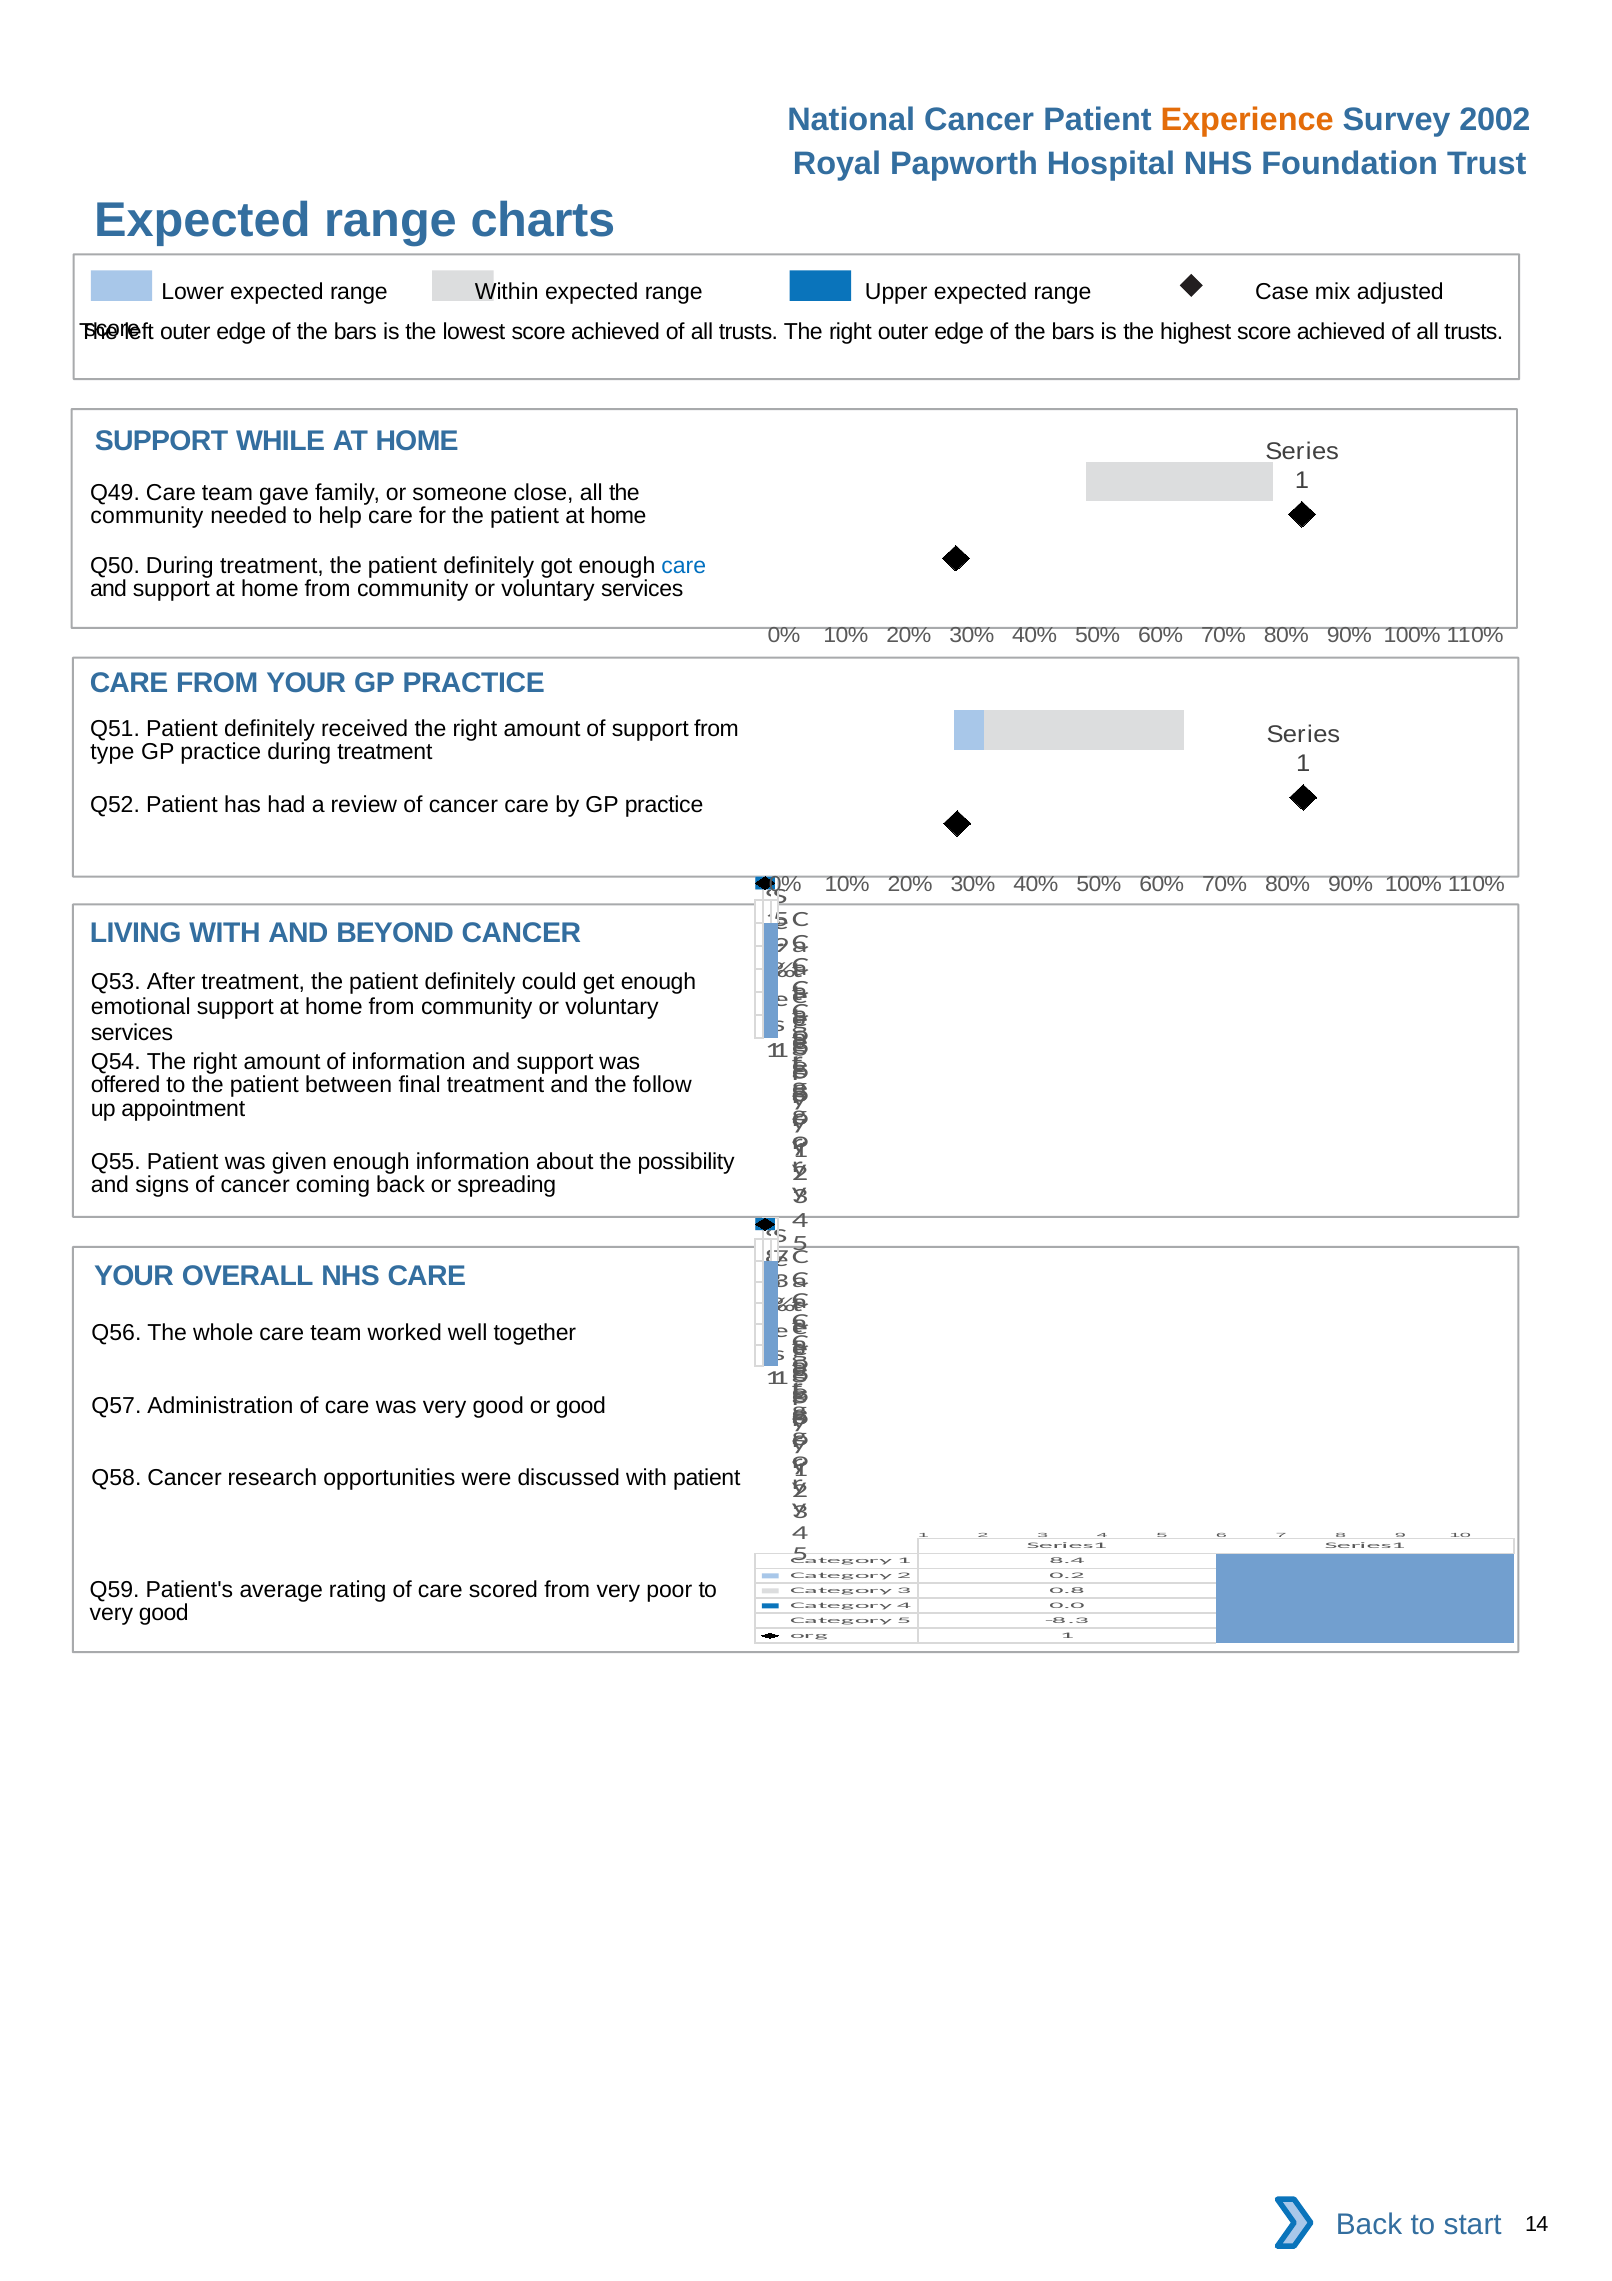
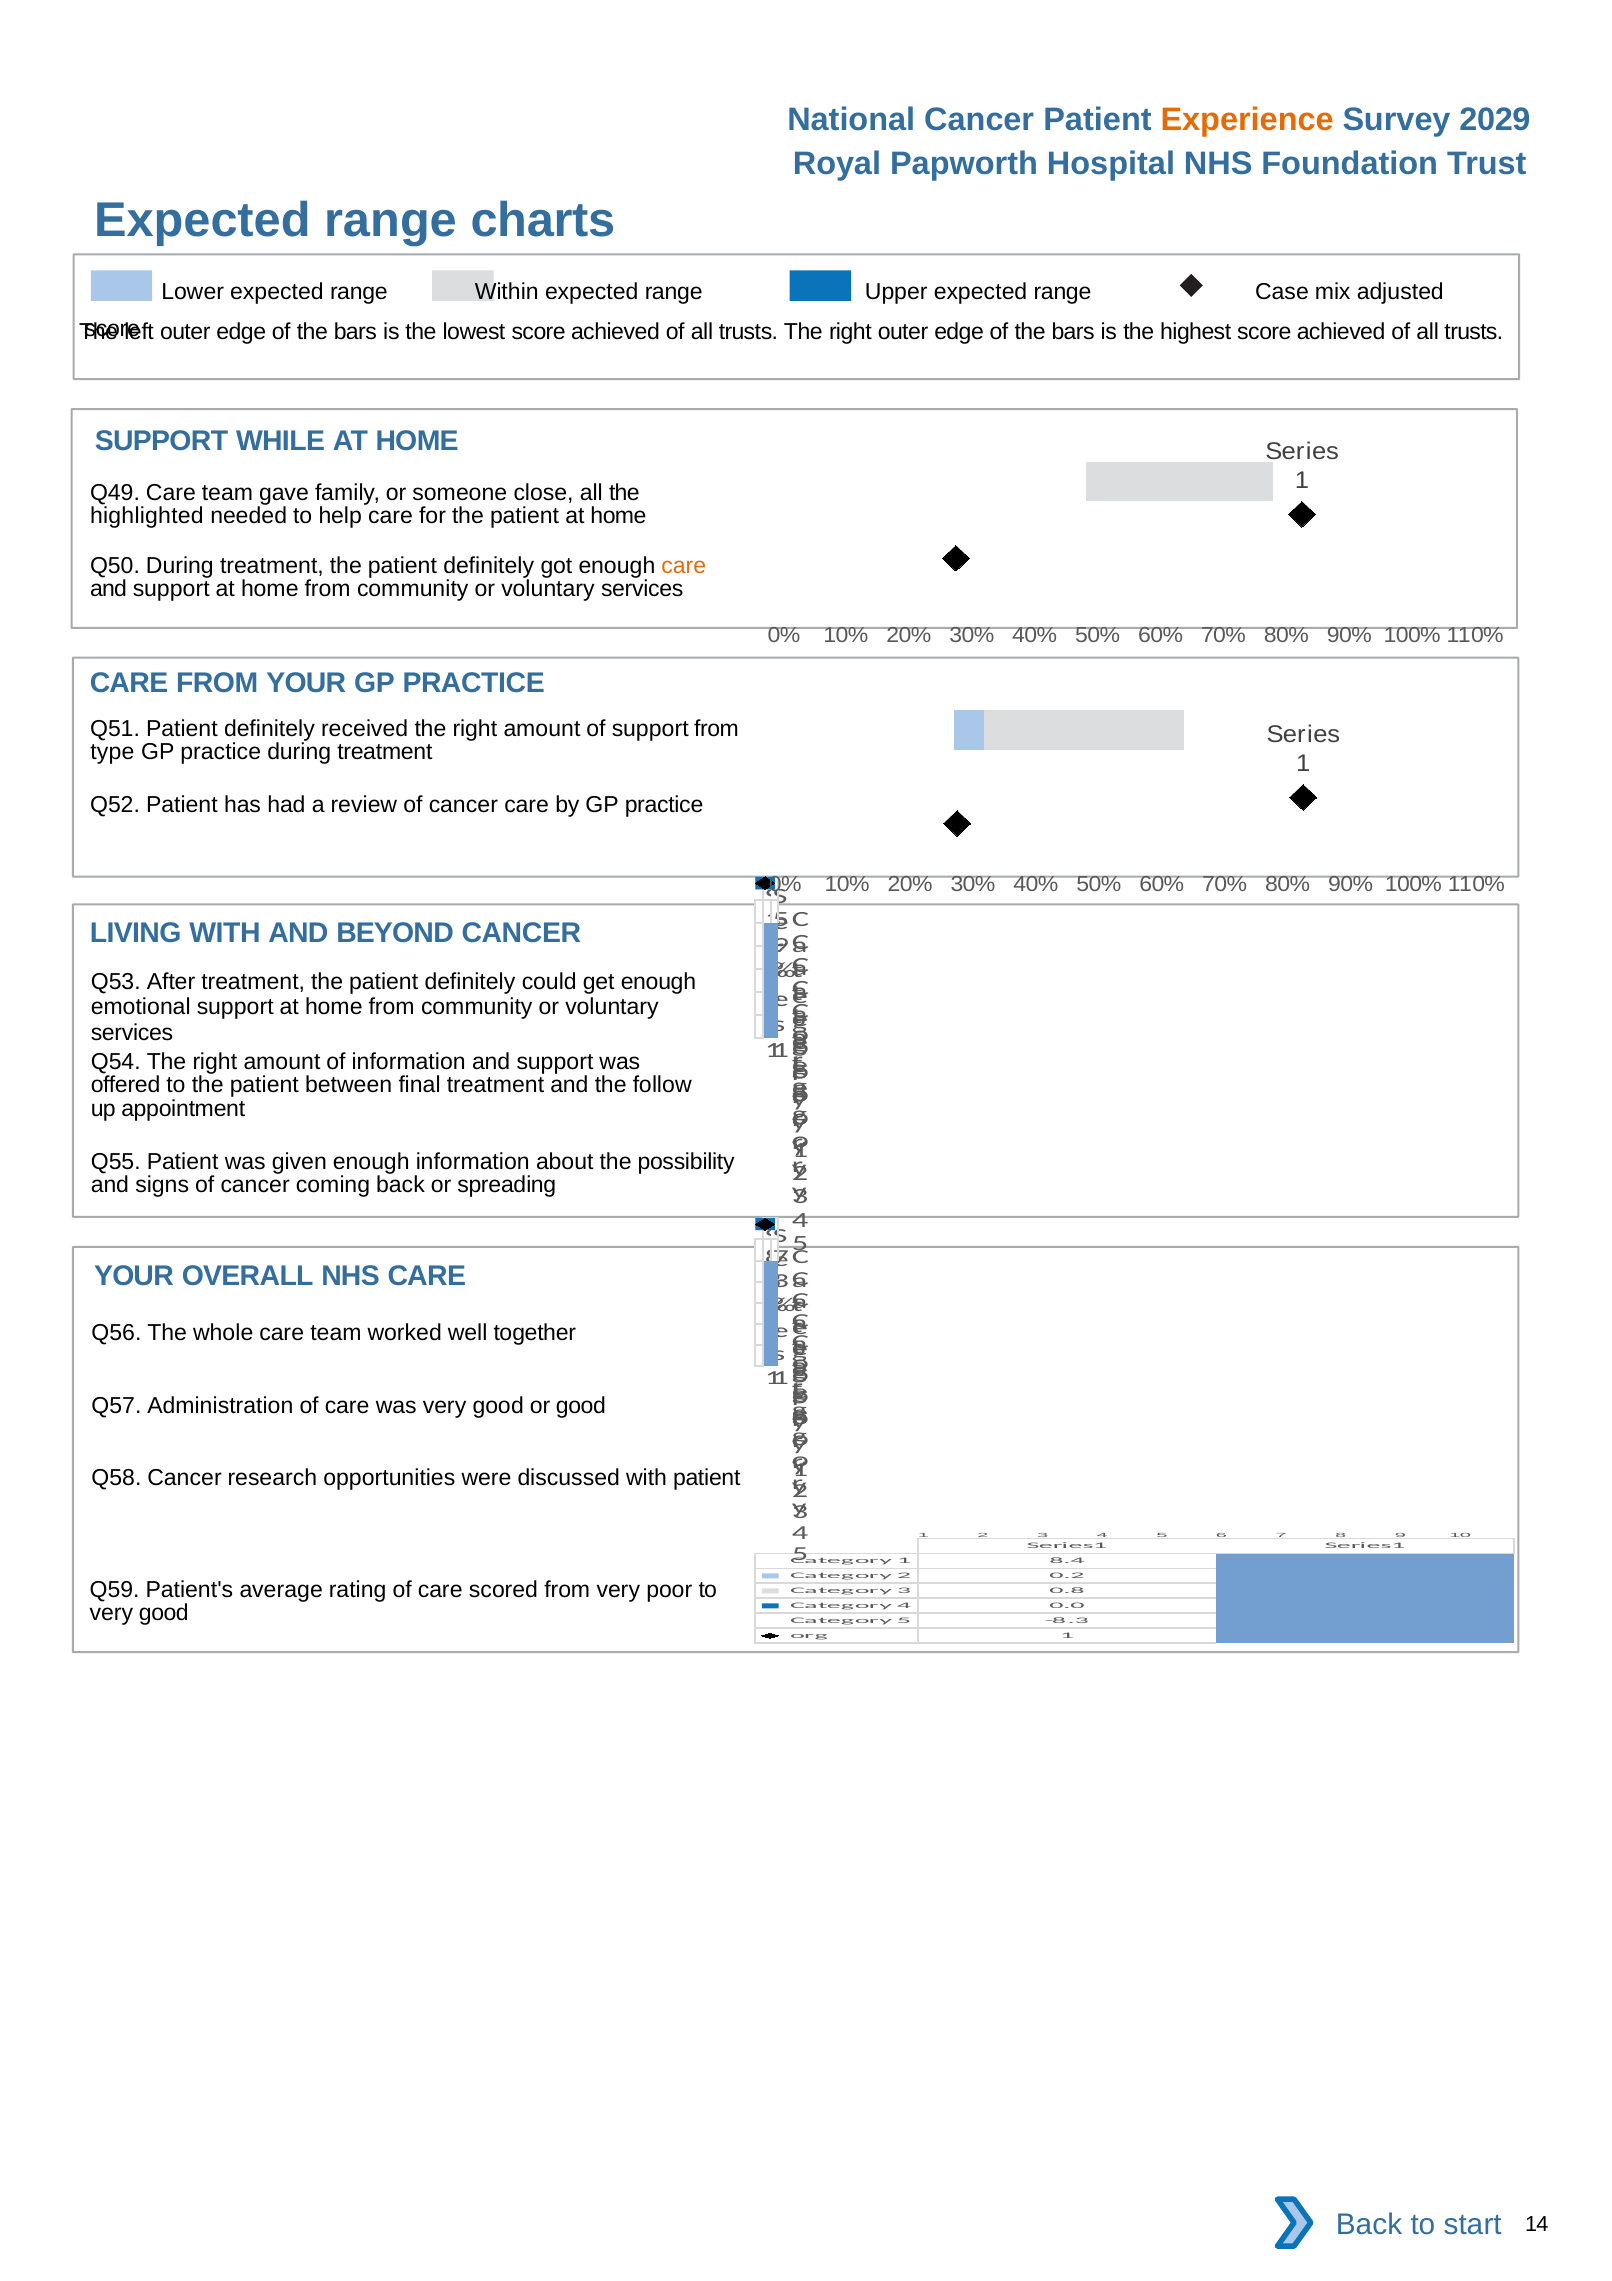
2002: 2002 -> 2029
community at (147, 516): community -> highlighted
care at (684, 566) colour: blue -> orange
